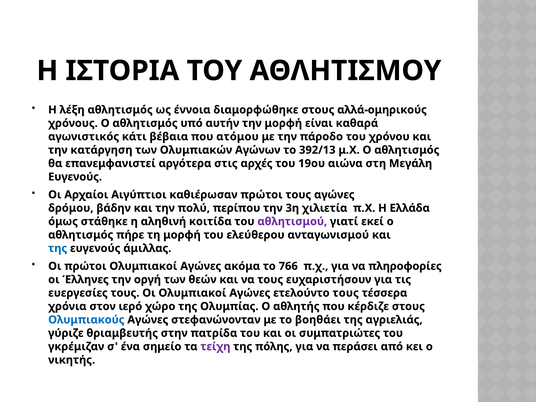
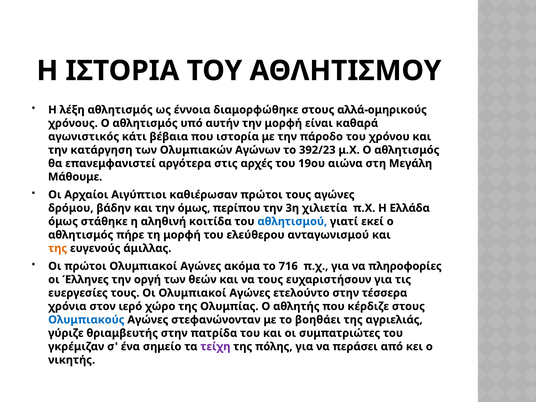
ατόμου: ατόμου -> ιστορία
392/13: 392/13 -> 392/23
Ευγενούς at (75, 177): Ευγενούς -> Μάθουμε
την πολύ: πολύ -> όμως
αθλητισμού colour: purple -> blue
της at (58, 248) colour: blue -> orange
766: 766 -> 716
ετελούντο τους: τους -> στην
